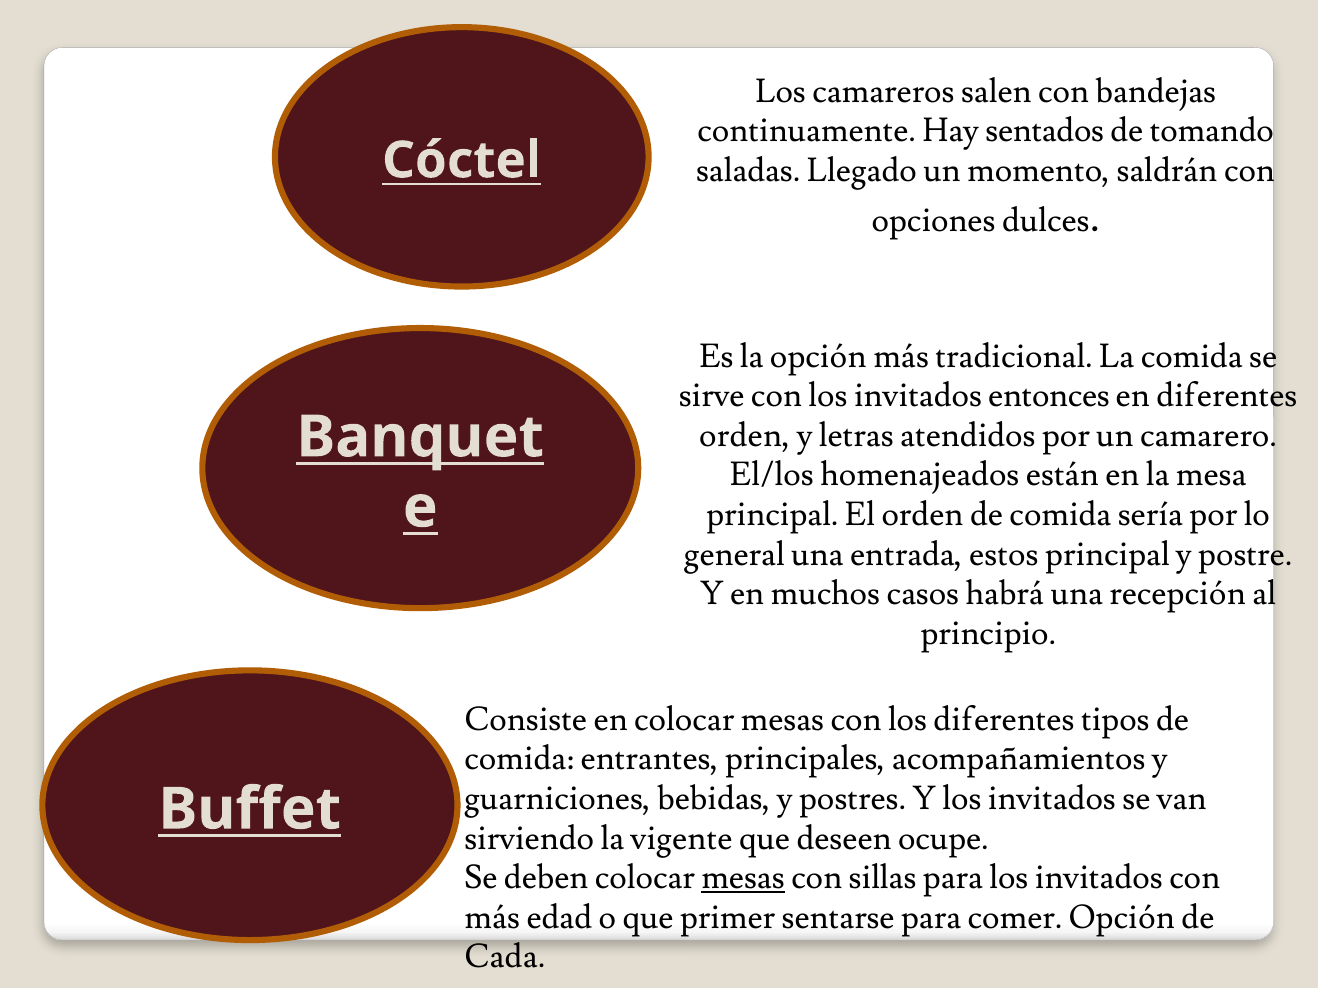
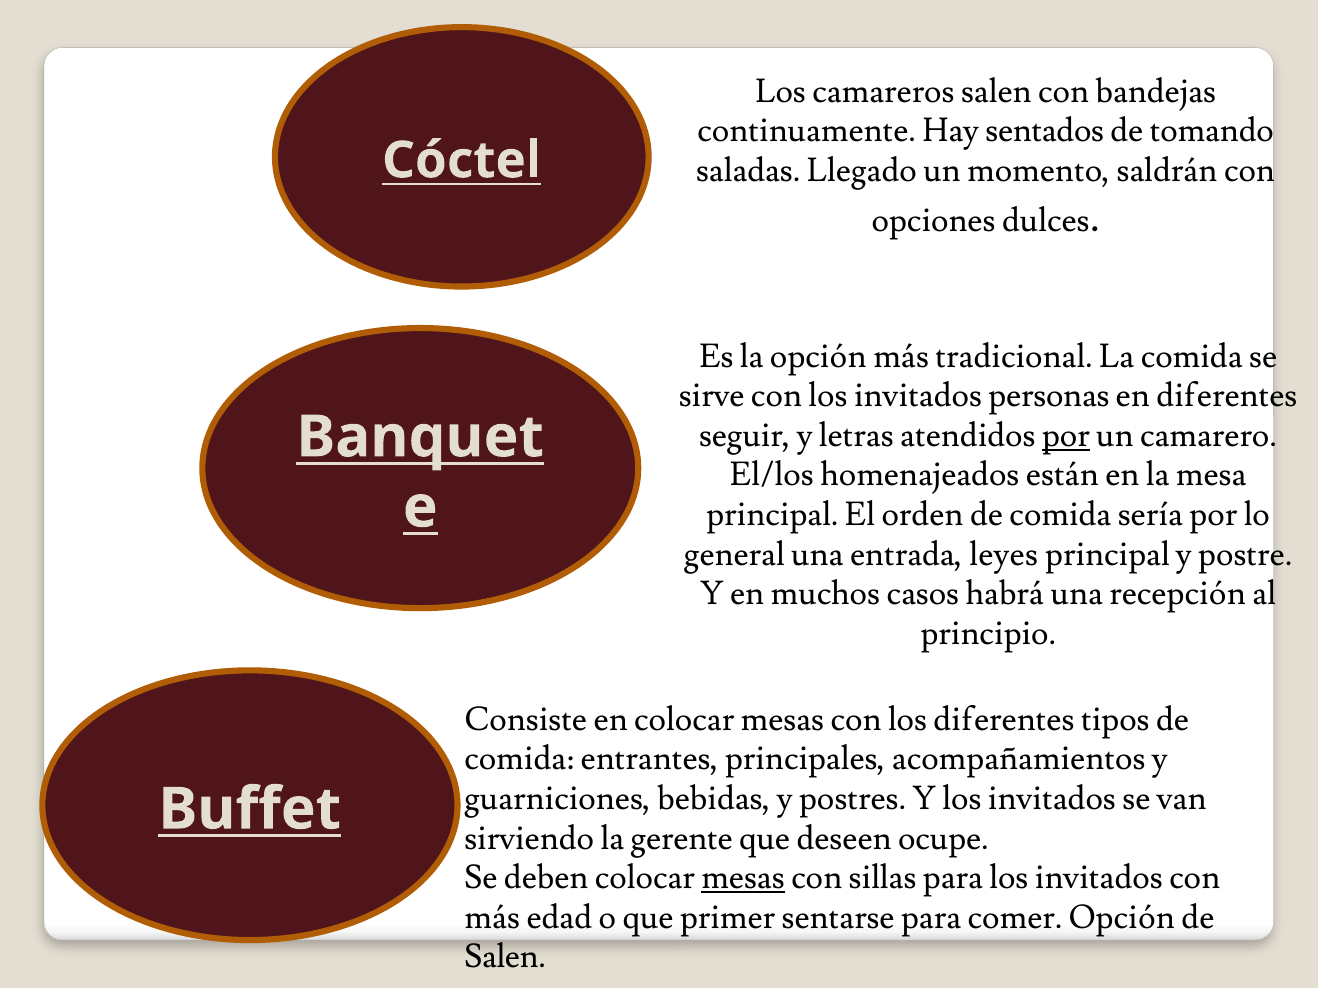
entonces: entonces -> personas
orden at (745, 436): orden -> seguir
por at (1066, 436) underline: none -> present
estos: estos -> leyes
vigente: vigente -> gerente
Cada at (505, 957): Cada -> Salen
